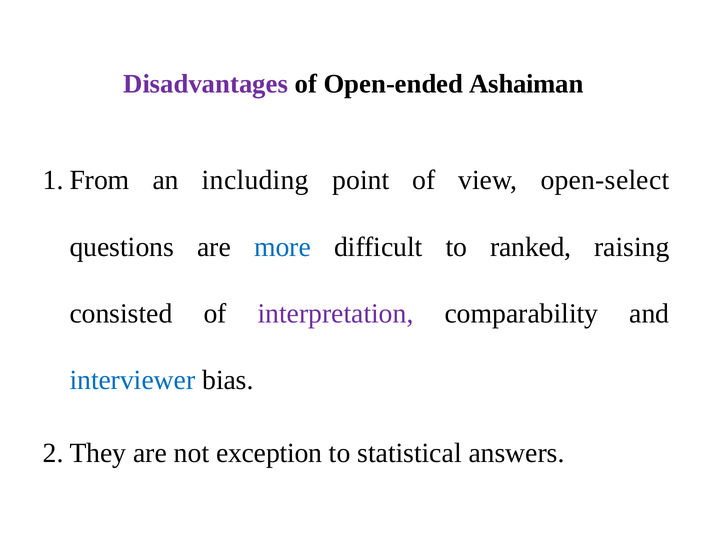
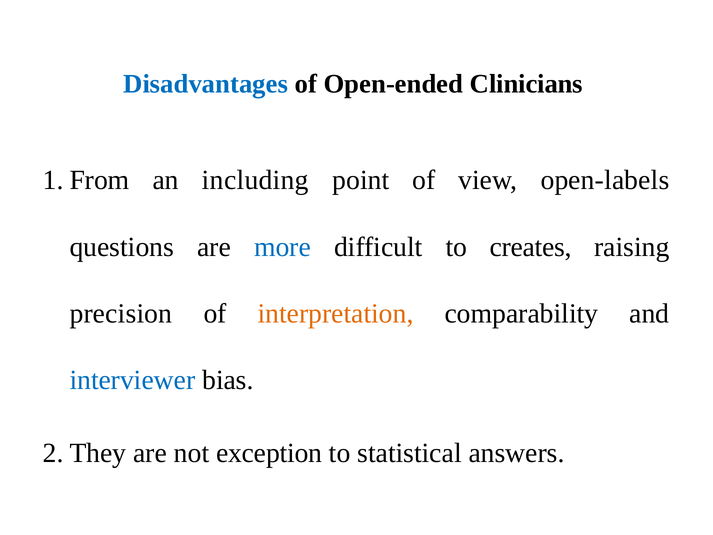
Disadvantages colour: purple -> blue
Ashaiman: Ashaiman -> Clinicians
open-select: open-select -> open-labels
ranked: ranked -> creates
consisted: consisted -> precision
interpretation colour: purple -> orange
